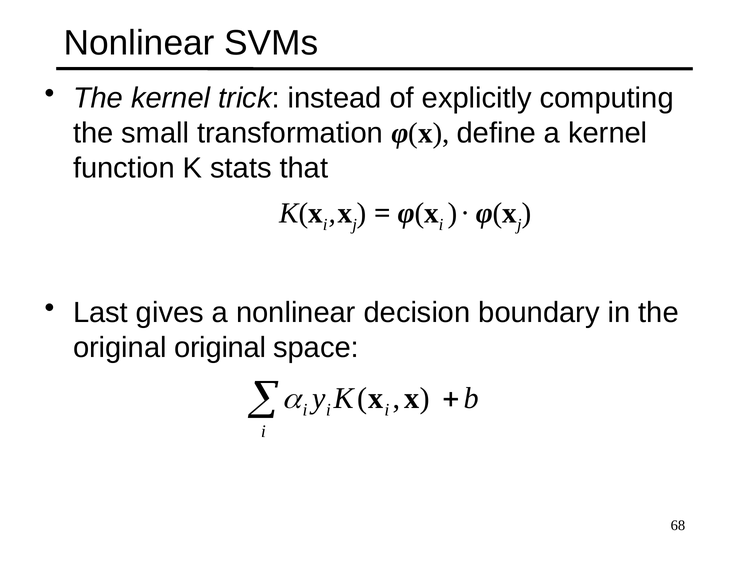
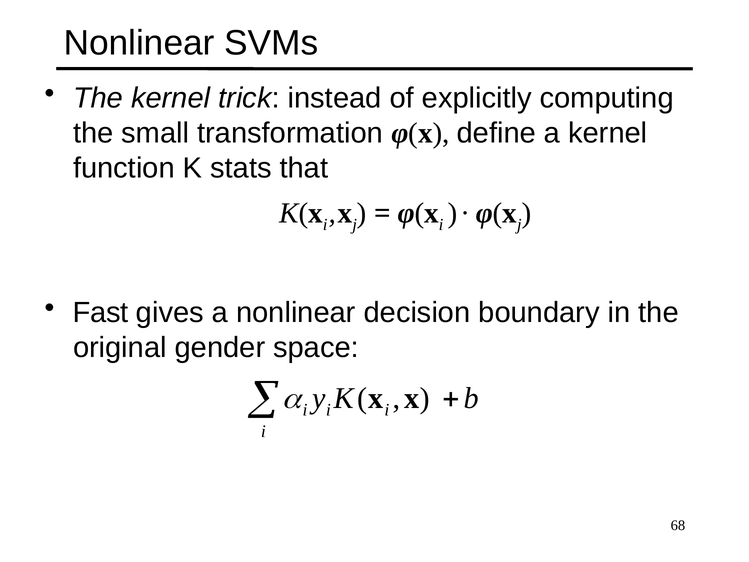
Last: Last -> Fast
original original: original -> gender
